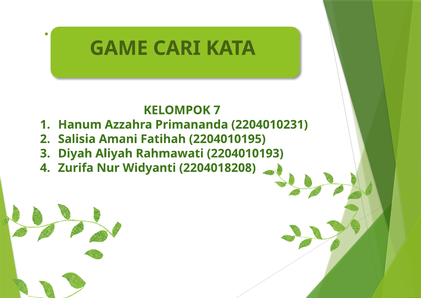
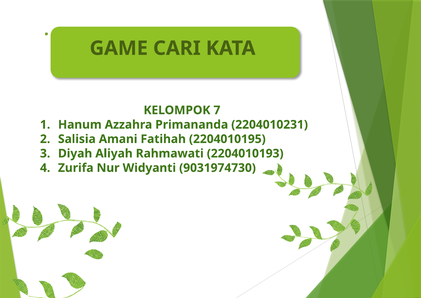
2204018208: 2204018208 -> 9031974730
